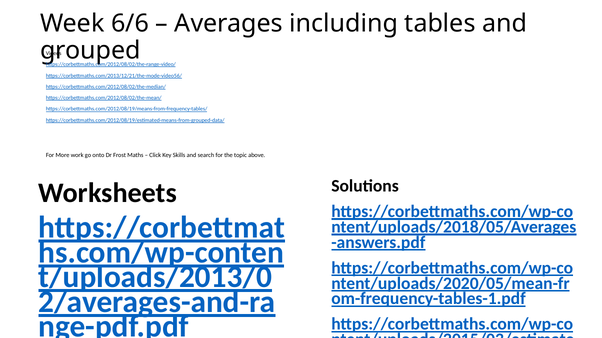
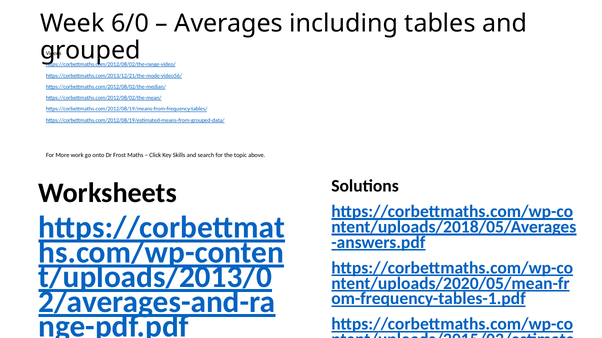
6/6: 6/6 -> 6/0
